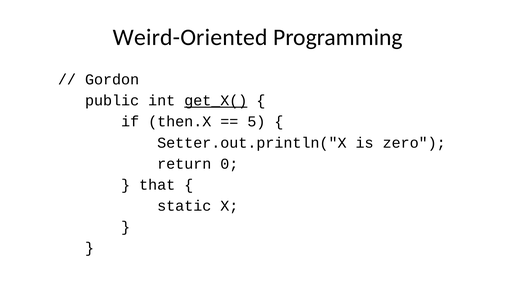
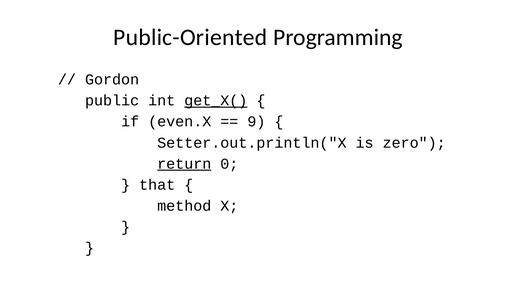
Weird-Oriented: Weird-Oriented -> Public-Oriented
then.X: then.X -> even.X
5: 5 -> 9
return underline: none -> present
static: static -> method
